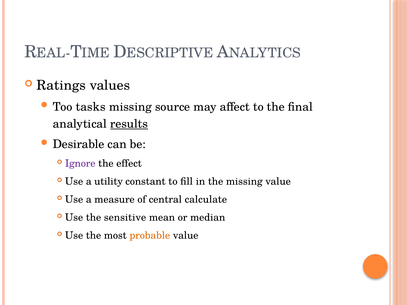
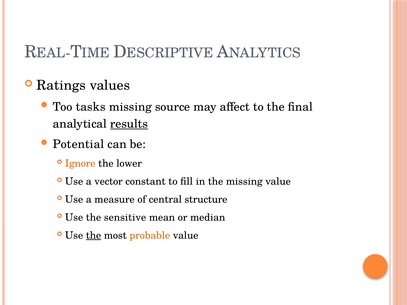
Desirable: Desirable -> Potential
Ignore colour: purple -> orange
effect: effect -> lower
utility: utility -> vector
calculate: calculate -> structure
the at (94, 236) underline: none -> present
